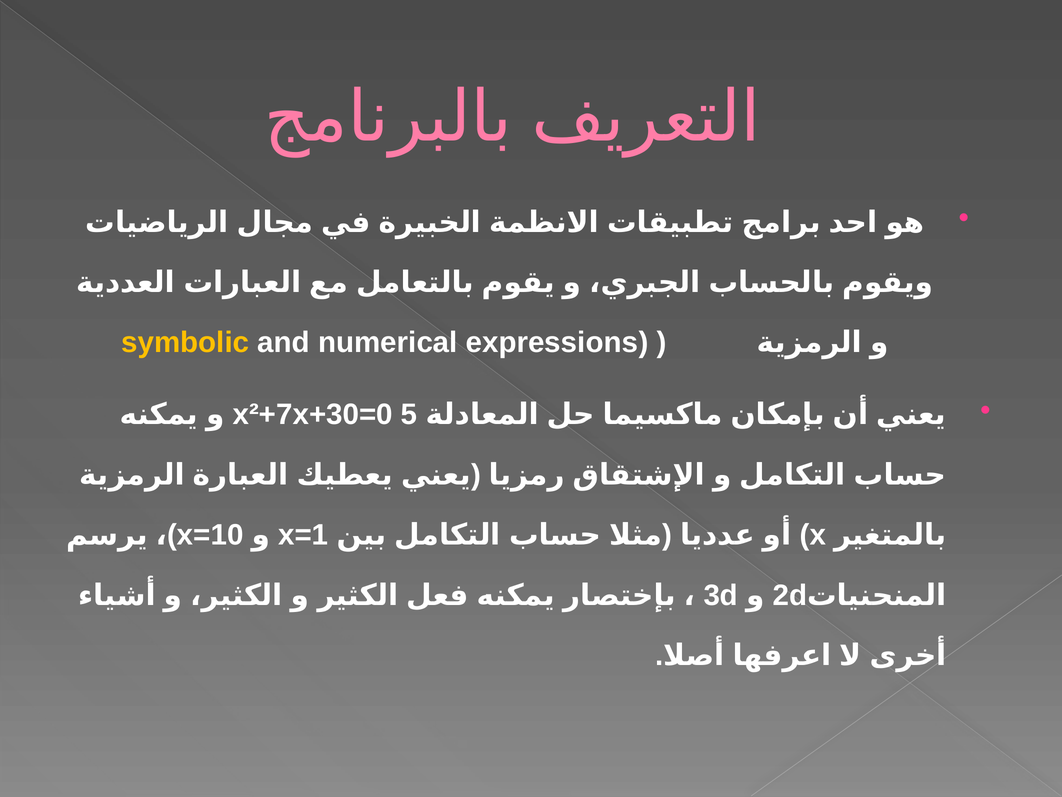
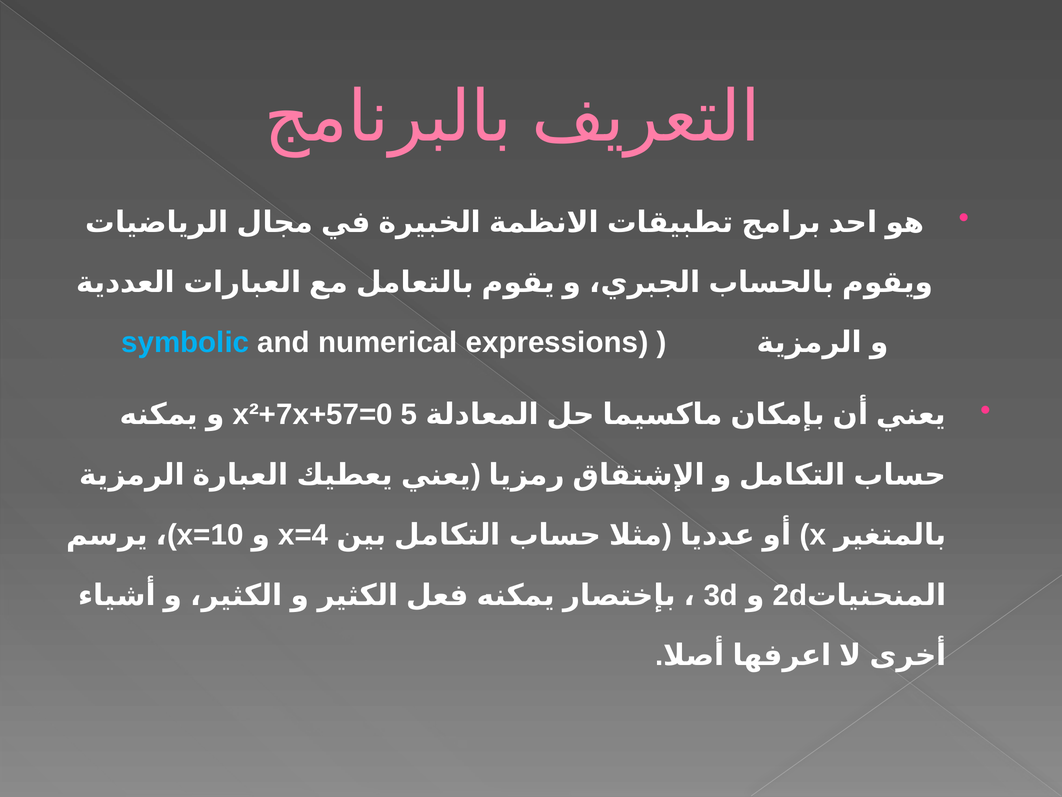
symbolic colour: yellow -> light blue
x²+7x+30=0: x²+7x+30=0 -> x²+7x+57=0
x=1: x=1 -> x=4
